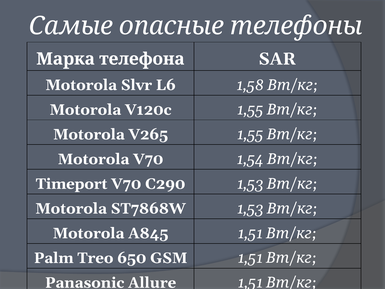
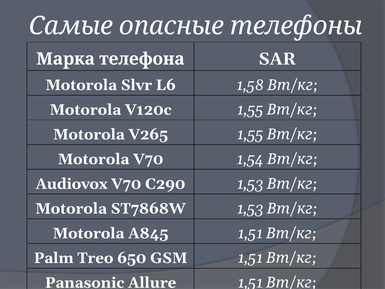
Timeport: Timeport -> Audiovox
